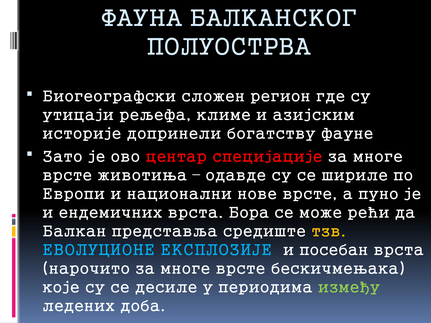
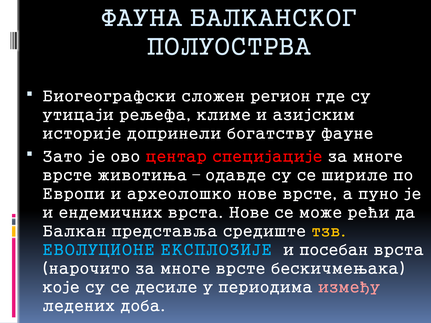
национални: национални -> археолошко
врста Бора: Бора -> Нове
између colour: light green -> pink
